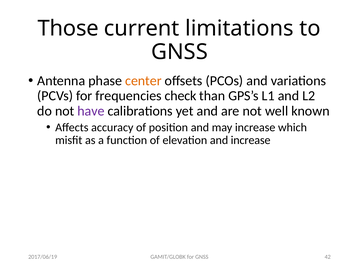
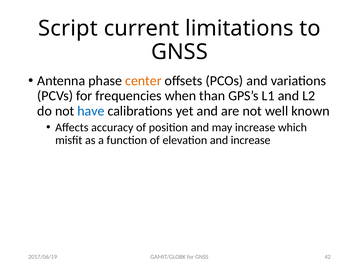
Those: Those -> Script
check: check -> when
have colour: purple -> blue
